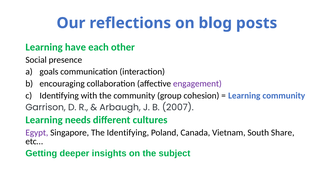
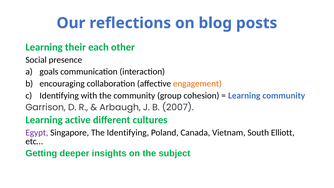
have: have -> their
engagement colour: purple -> orange
needs: needs -> active
Share: Share -> Elliott
